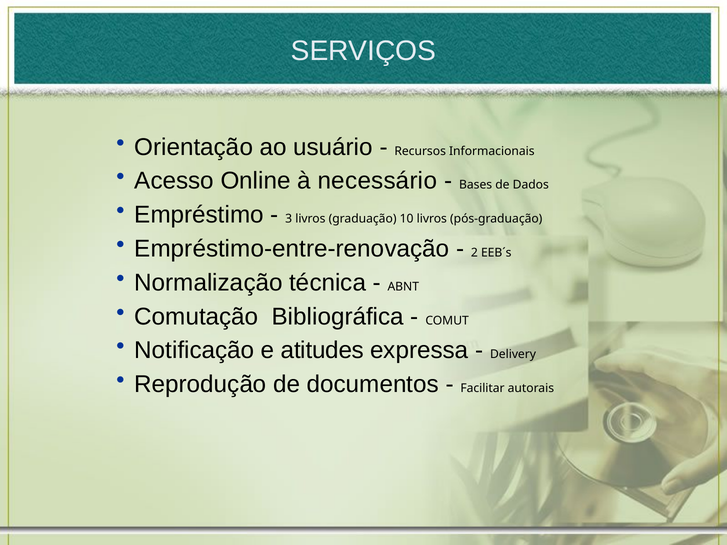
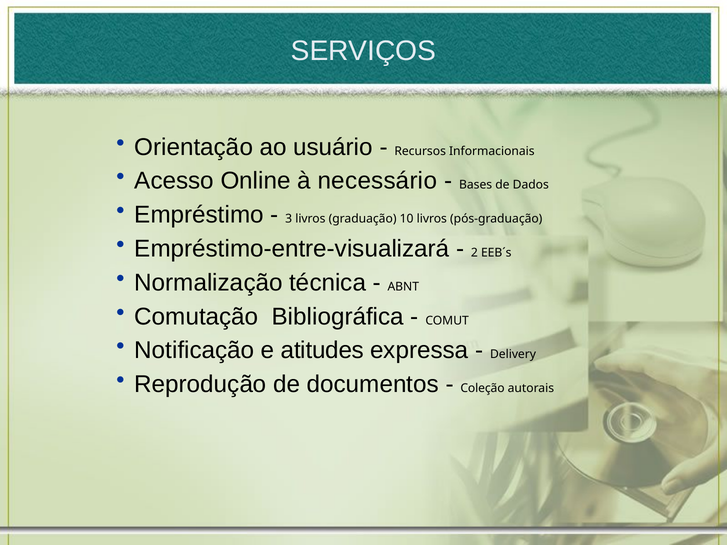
Empréstimo-entre-renovação: Empréstimo-entre-renovação -> Empréstimo-entre-visualizará
Facilitar: Facilitar -> Coleção
